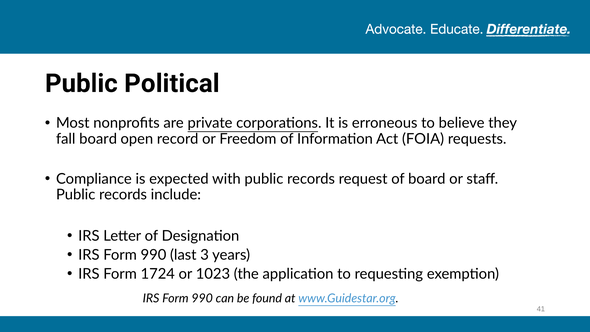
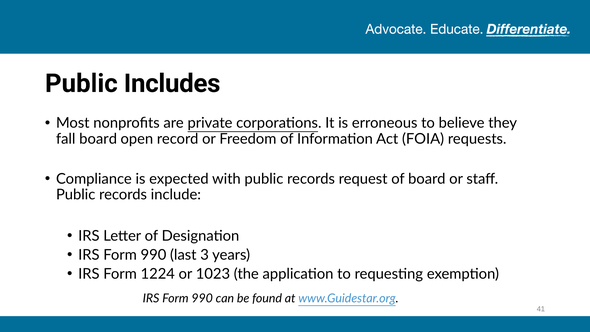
Political: Political -> Includes
1724: 1724 -> 1224
